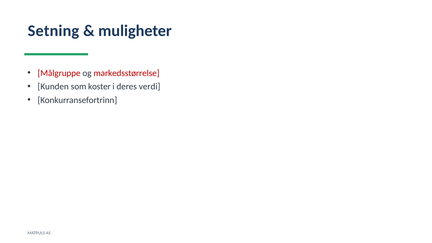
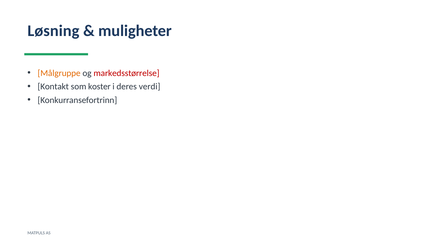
Setning: Setning -> Løsning
Målgruppe colour: red -> orange
Kunden: Kunden -> Kontakt
